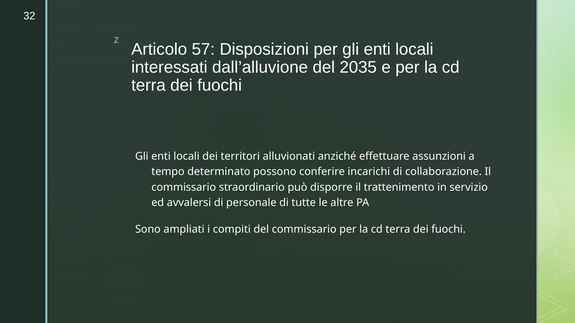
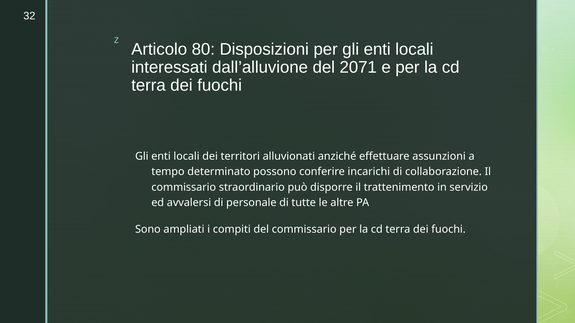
57: 57 -> 80
2035: 2035 -> 2071
